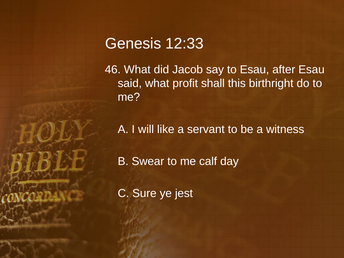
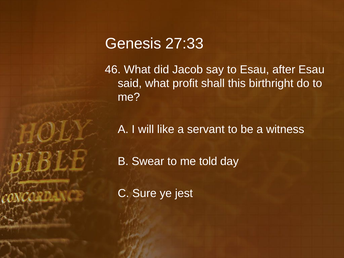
12:33: 12:33 -> 27:33
calf: calf -> told
